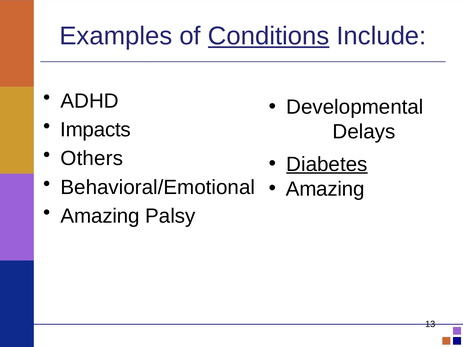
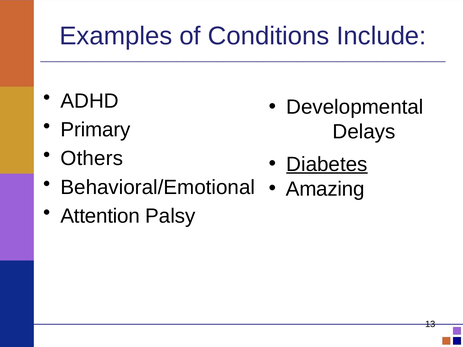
Conditions underline: present -> none
Impacts: Impacts -> Primary
Amazing at (100, 216): Amazing -> Attention
